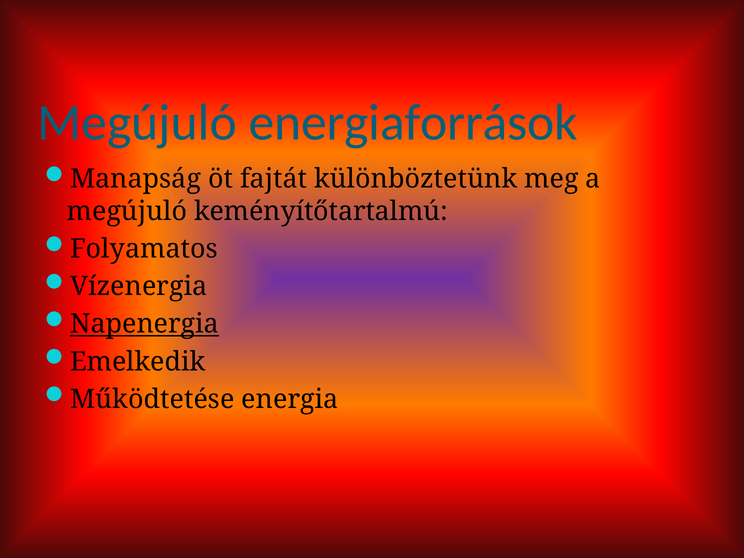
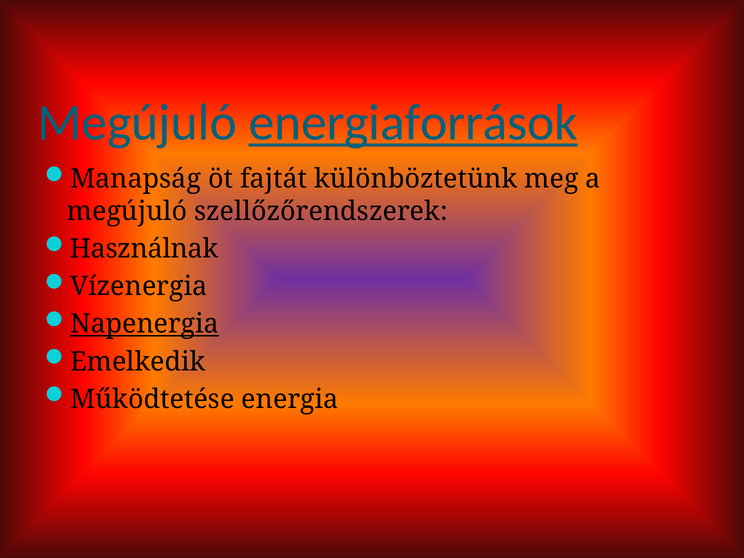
energiaforrások underline: none -> present
keményítőtartalmú: keményítőtartalmú -> szellőzőrendszerek
Folyamatos: Folyamatos -> Használnak
